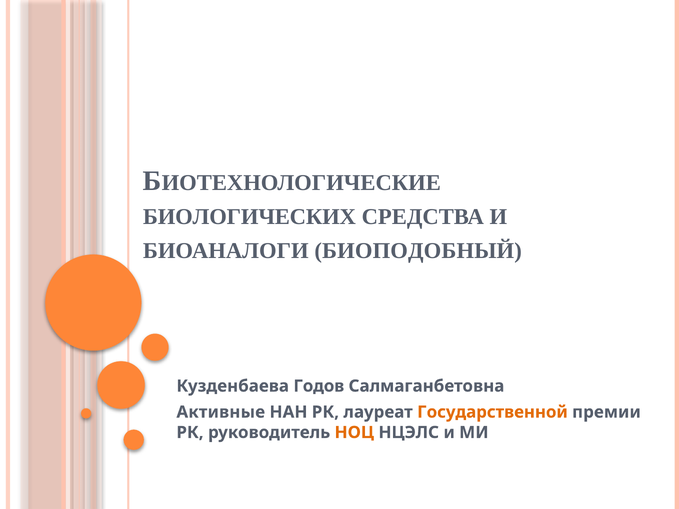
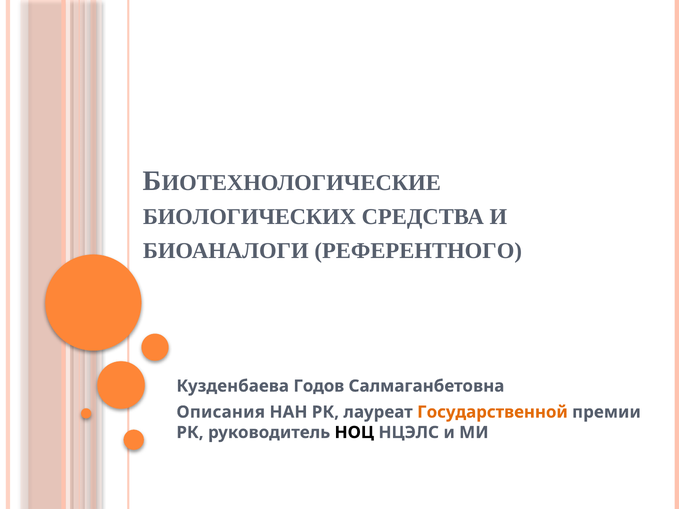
БИОПОДОБНЫЙ: БИОПОДОБНЫЙ -> РЕФЕРЕНТНОГО
Активные: Активные -> Описания
НОЦ colour: orange -> black
